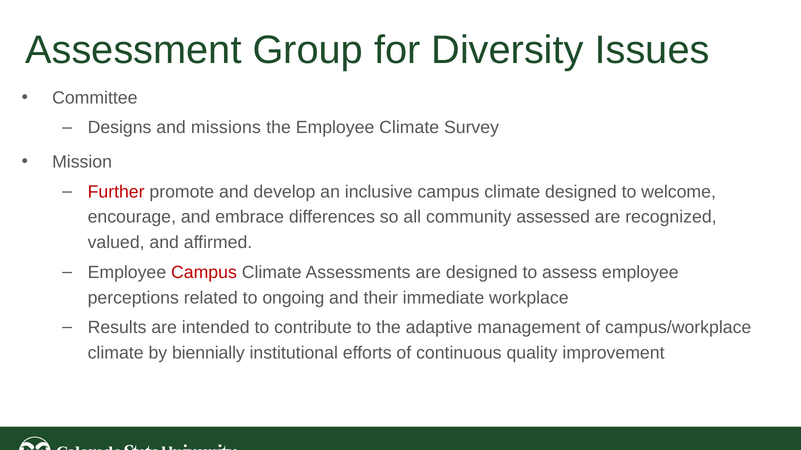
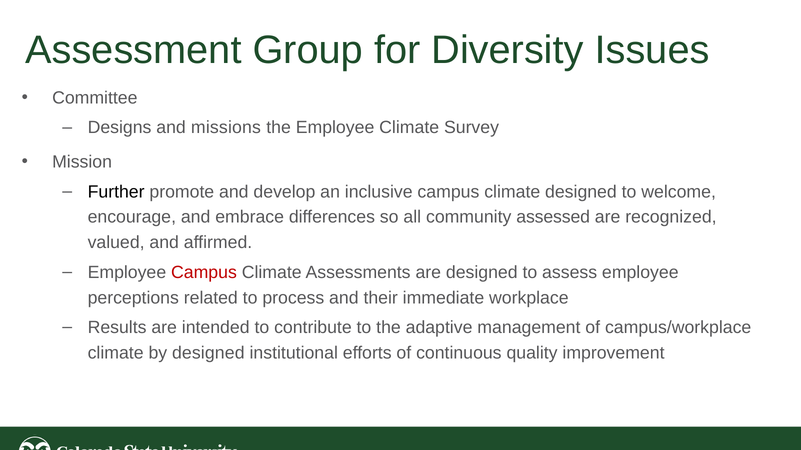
Further colour: red -> black
ongoing: ongoing -> process
by biennially: biennially -> designed
